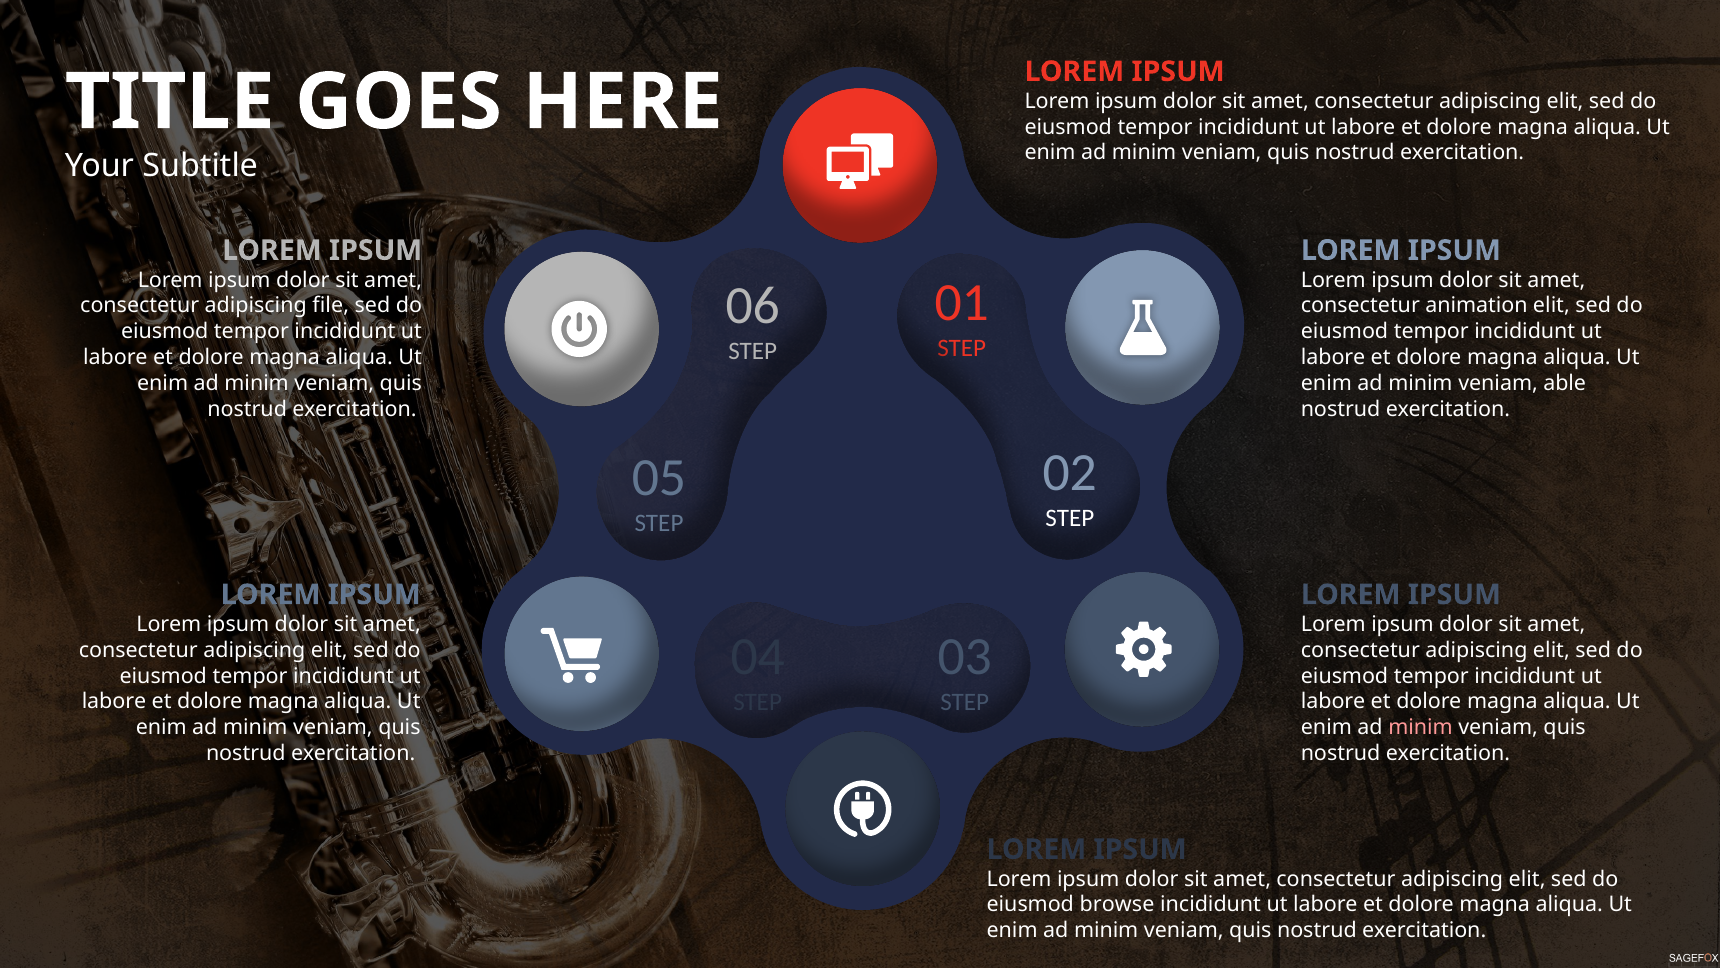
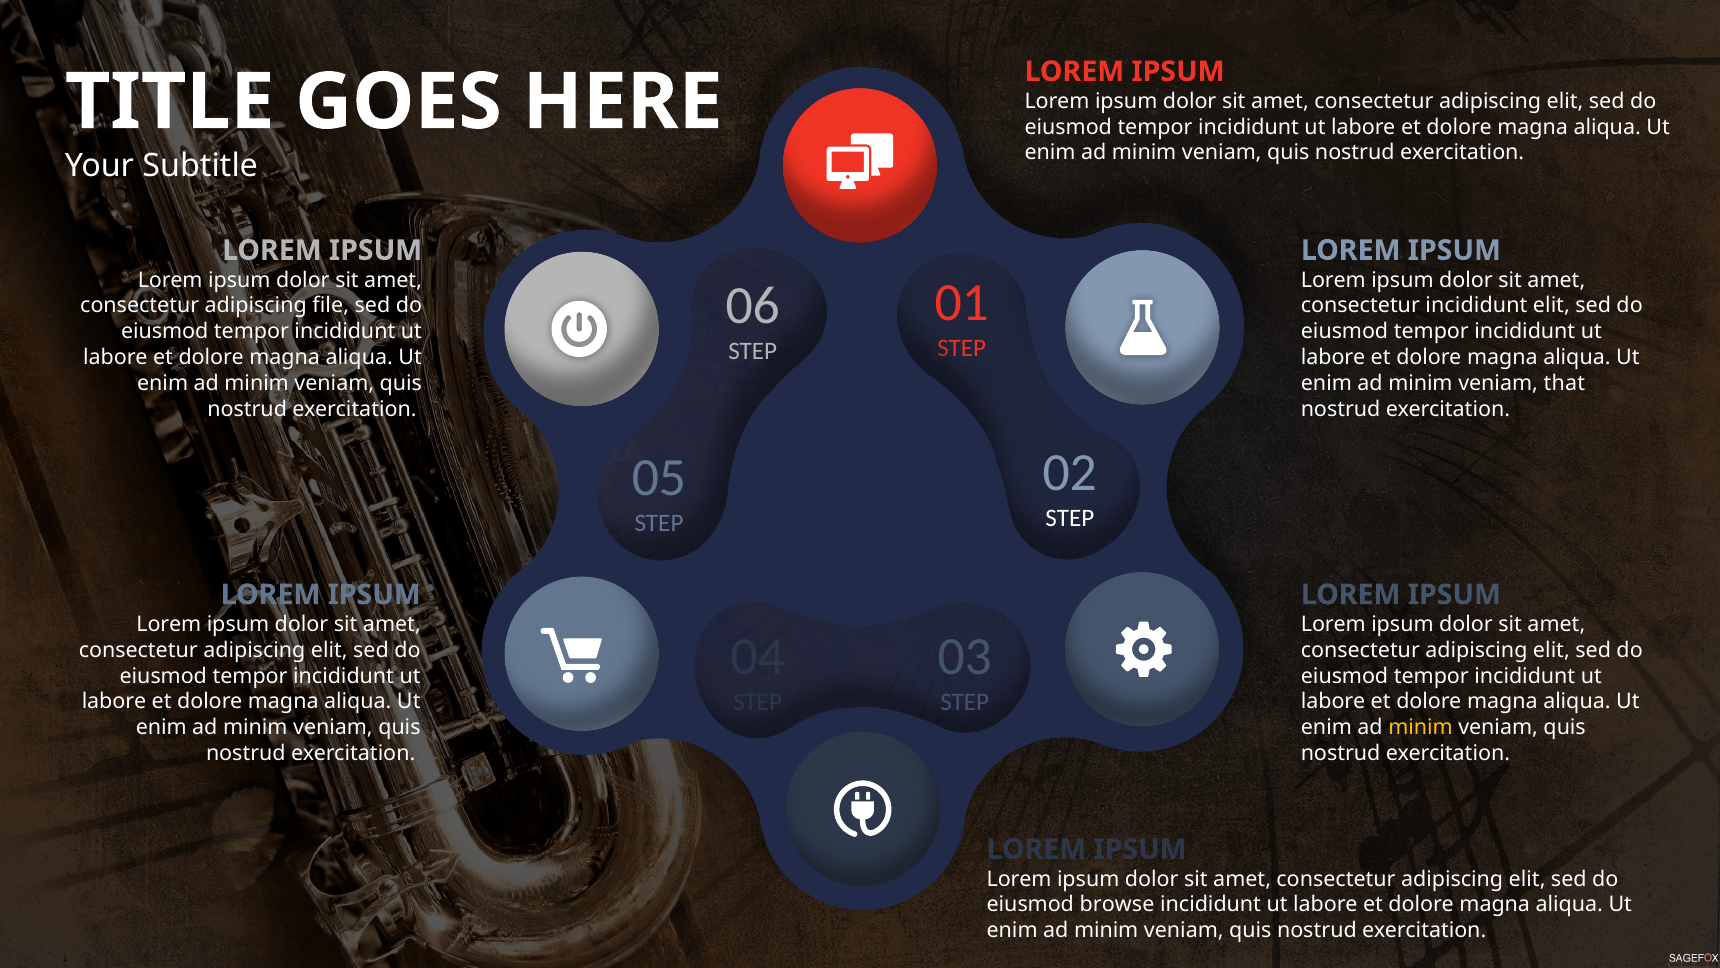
consectetur animation: animation -> incididunt
able: able -> that
minim at (1420, 727) colour: pink -> yellow
